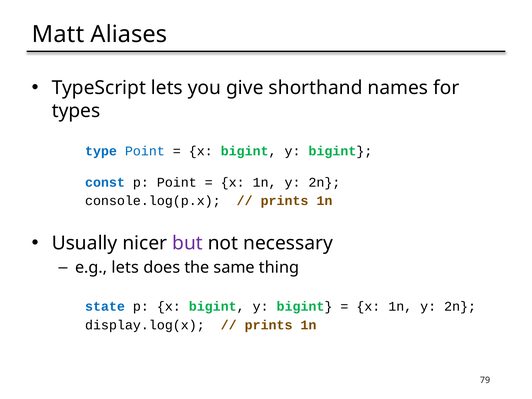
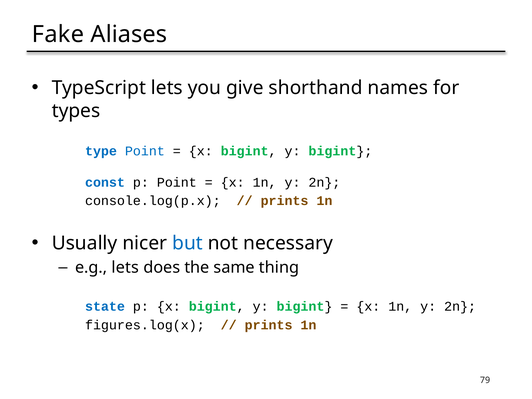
Matt: Matt -> Fake
but colour: purple -> blue
display.log(x: display.log(x -> figures.log(x
